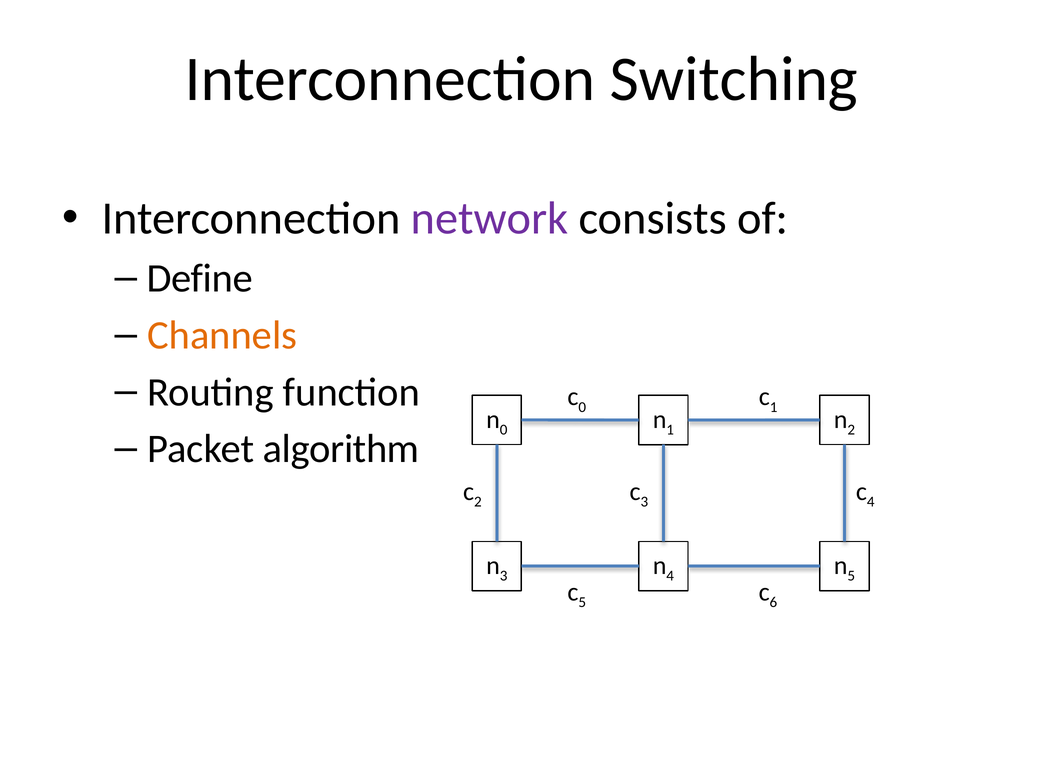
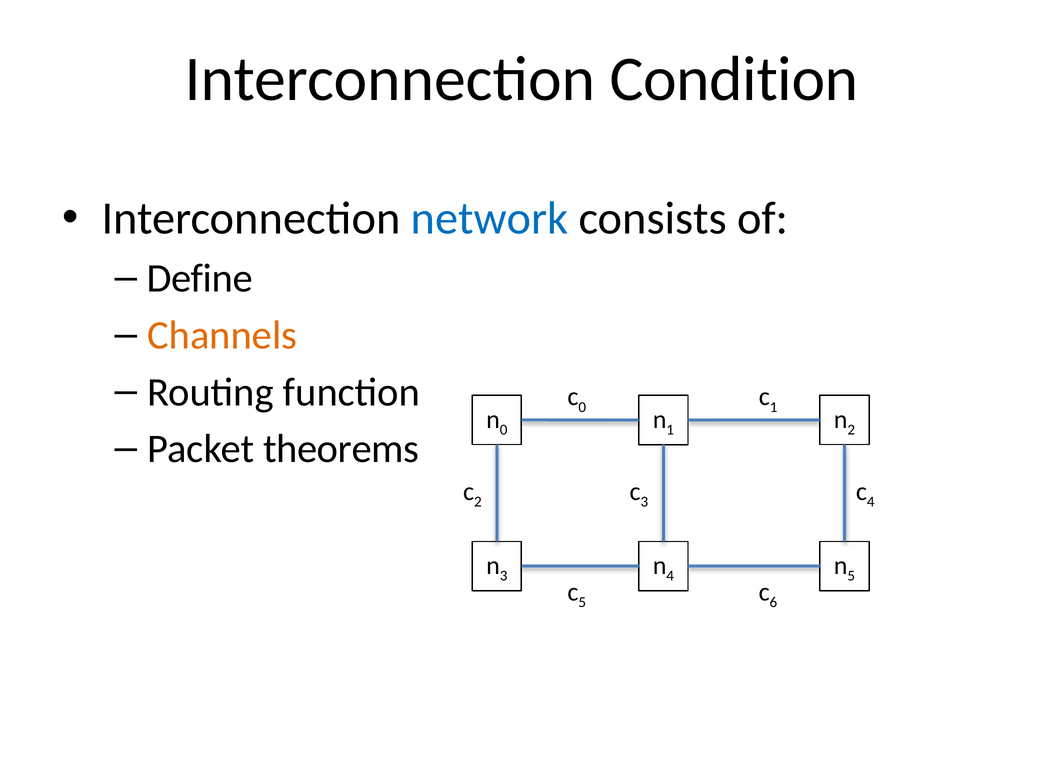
Switching: Switching -> Condition
network colour: purple -> blue
algorithm: algorithm -> theorems
